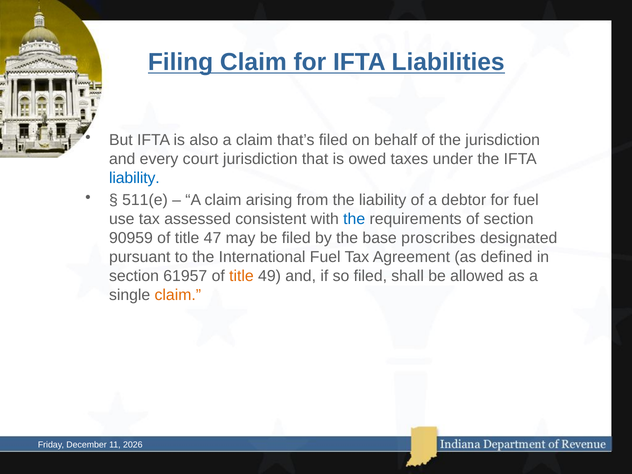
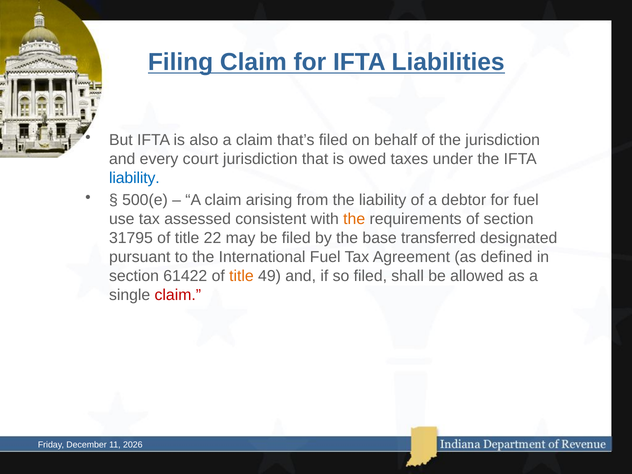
511(e: 511(e -> 500(e
the at (354, 219) colour: blue -> orange
90959: 90959 -> 31795
47: 47 -> 22
proscribes: proscribes -> transferred
61957: 61957 -> 61422
claim at (178, 295) colour: orange -> red
